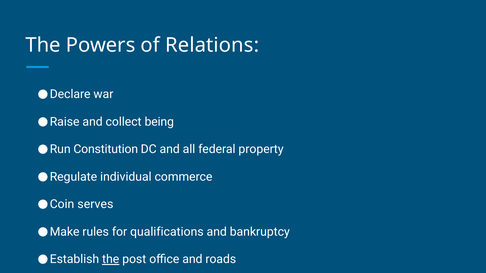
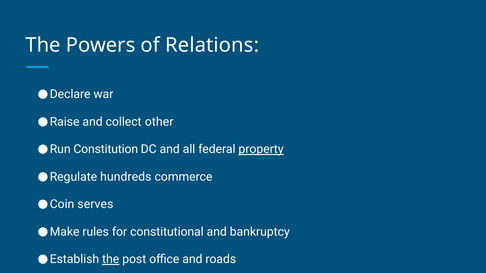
being: being -> other
property underline: none -> present
individual: individual -> hundreds
qualifications: qualifications -> constitutional
